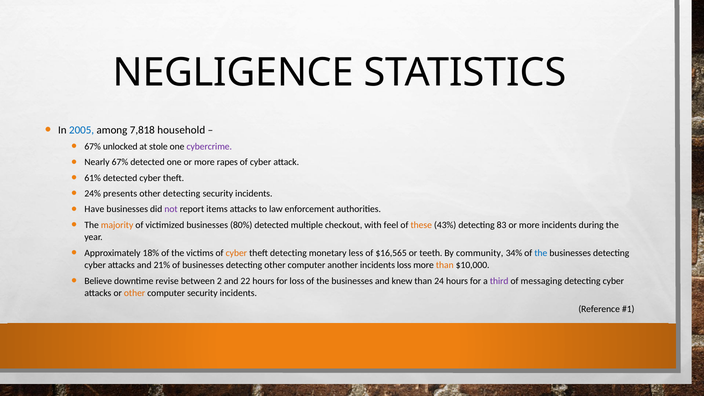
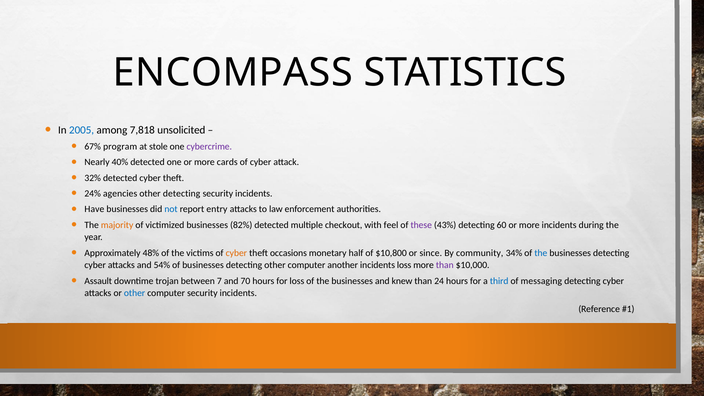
NEGLIGENCE: NEGLIGENCE -> ENCOMPASS
household: household -> unsolicited
unlocked: unlocked -> program
Nearly 67%: 67% -> 40%
rapes: rapes -> cards
61%: 61% -> 32%
presents: presents -> agencies
not colour: purple -> blue
items: items -> entry
80%: 80% -> 82%
these colour: orange -> purple
83: 83 -> 60
18%: 18% -> 48%
theft detecting: detecting -> occasions
less: less -> half
$16,565: $16,565 -> $10,800
teeth: teeth -> since
21%: 21% -> 54%
than at (445, 265) colour: orange -> purple
Believe: Believe -> Assault
revise: revise -> trojan
2: 2 -> 7
22: 22 -> 70
third colour: purple -> blue
other at (135, 293) colour: orange -> blue
